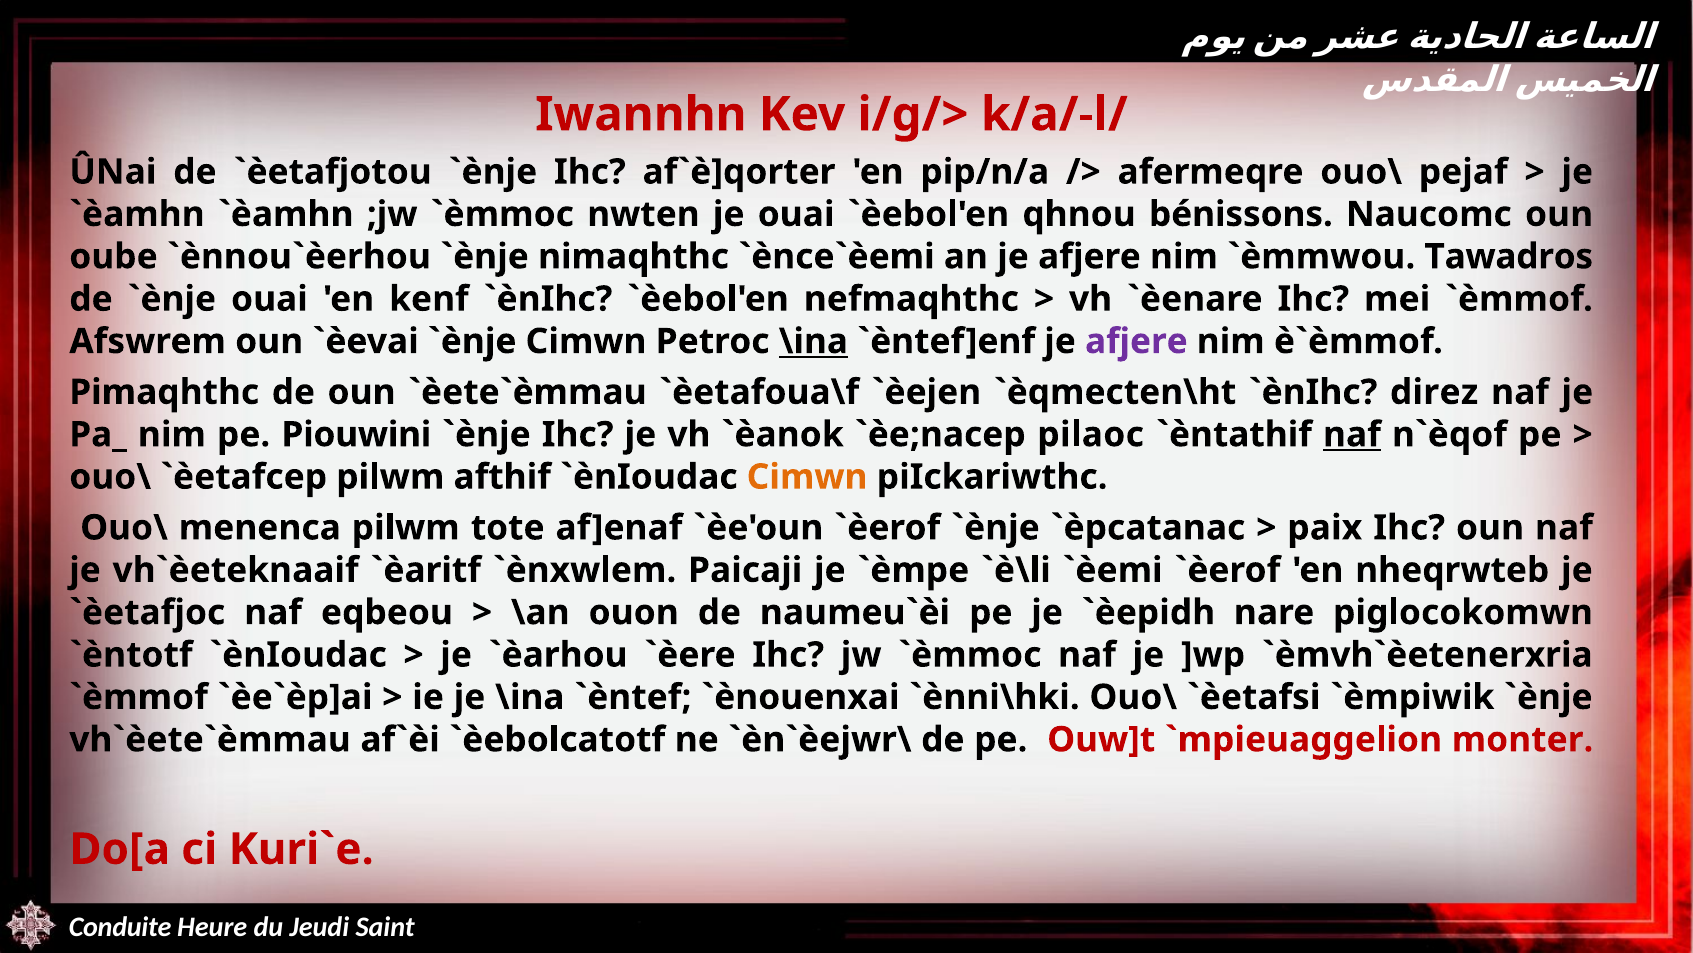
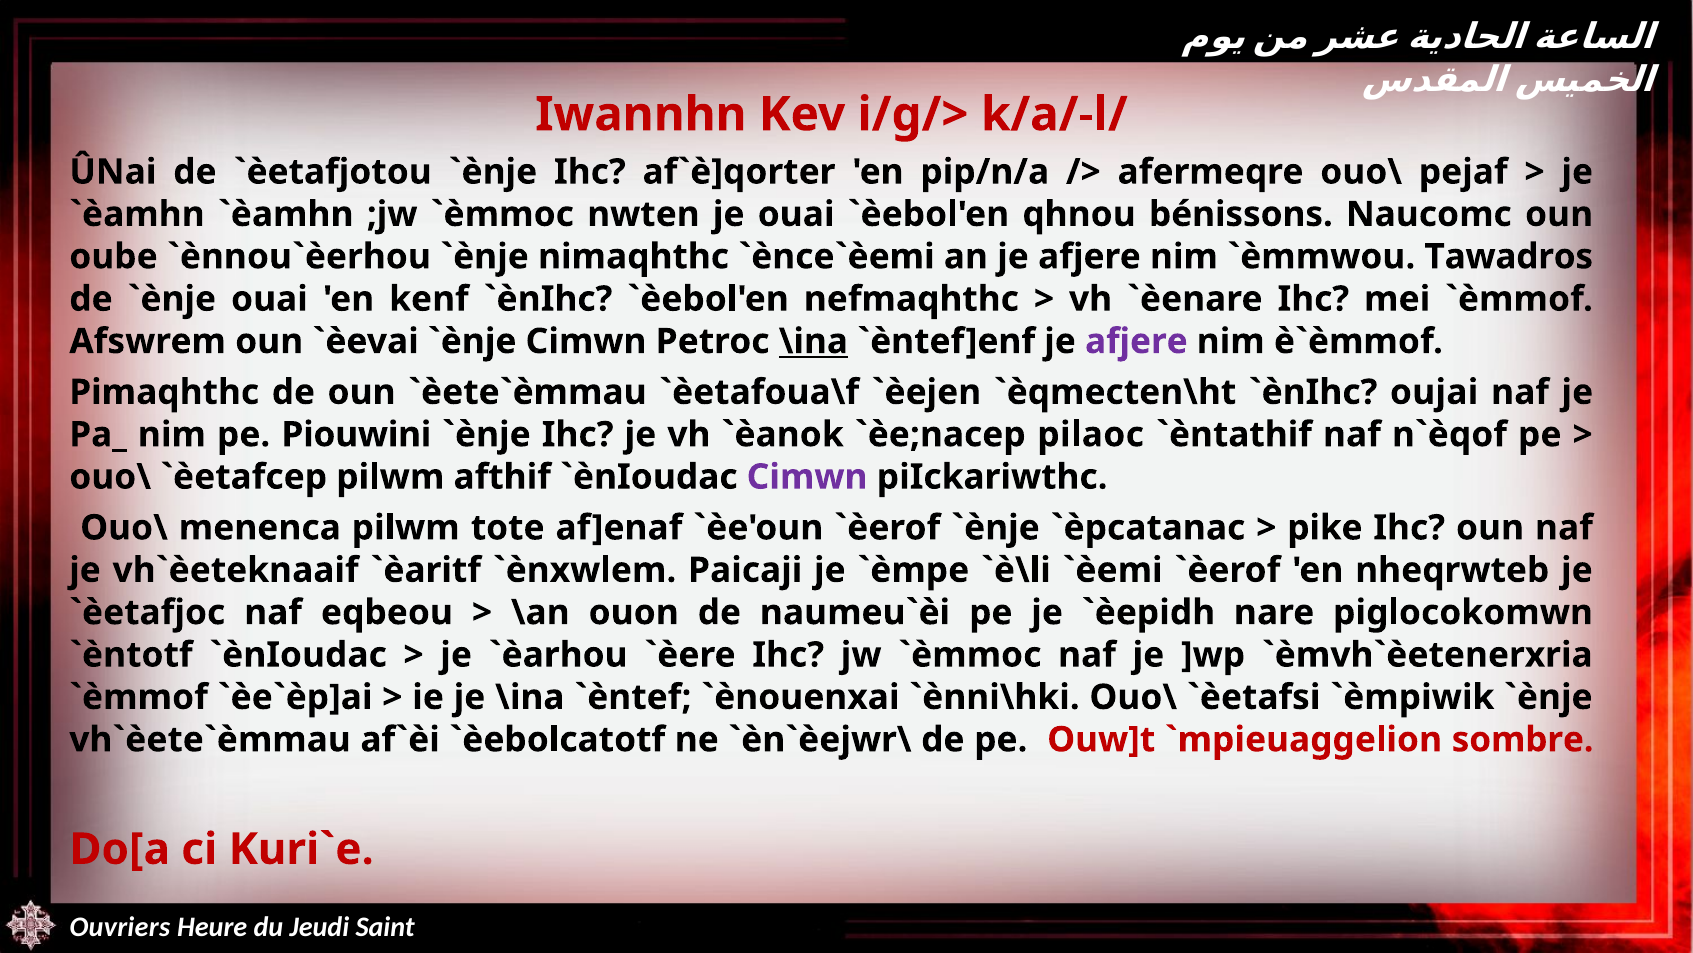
direz: direz -> oujai
naf at (1352, 434) underline: present -> none
Cimwn at (807, 477) colour: orange -> purple
paix: paix -> pike
monter: monter -> sombre
Conduite: Conduite -> Ouvriers
